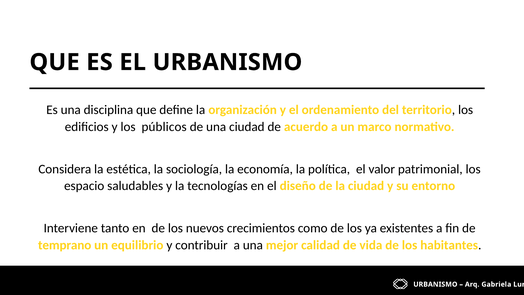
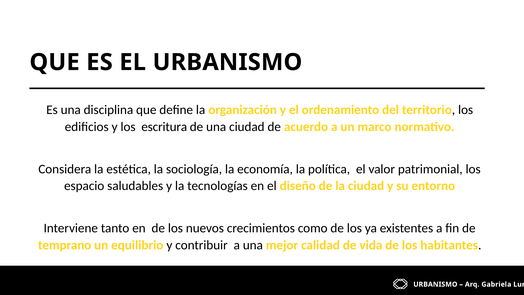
públicos: públicos -> escritura
